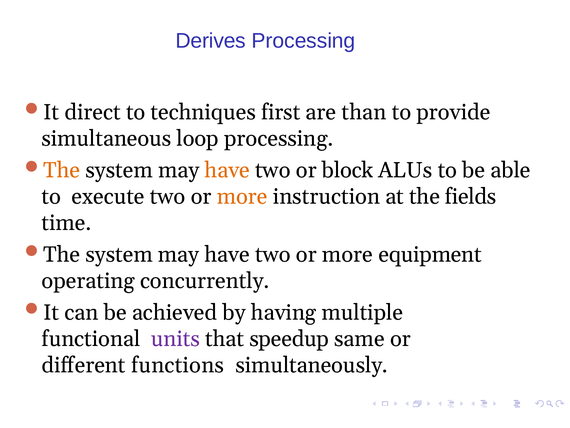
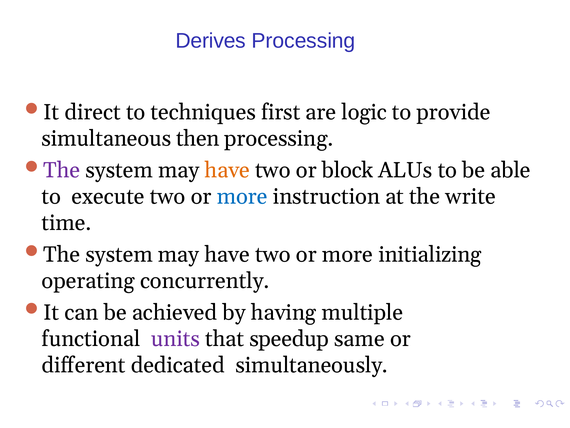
than: than -> logic
loop: loop -> then
The at (62, 170) colour: orange -> purple
more at (242, 197) colour: orange -> blue
fields: fields -> write
equipment: equipment -> initializing
functions: functions -> dedicated
